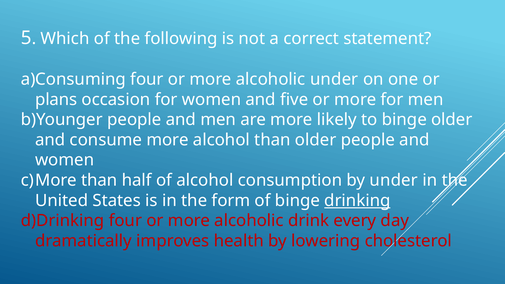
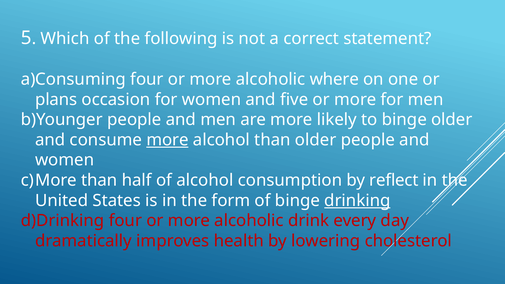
alcoholic under: under -> where
more at (168, 140) underline: none -> present
by under: under -> reflect
